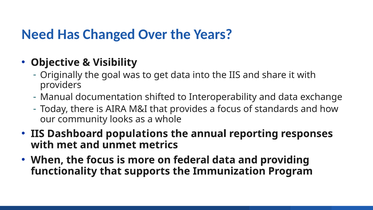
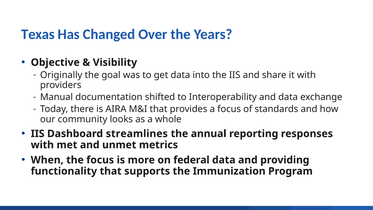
Need: Need -> Texas
populations: populations -> streamlines
